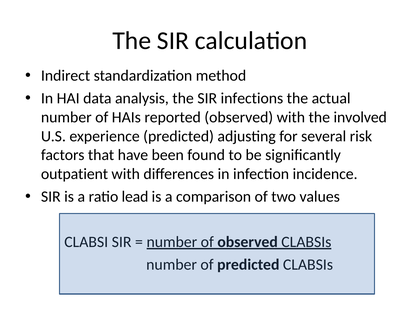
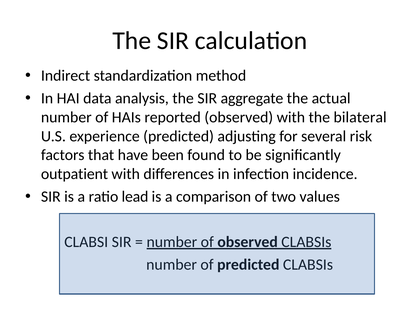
infections: infections -> aggregate
involved: involved -> bilateral
